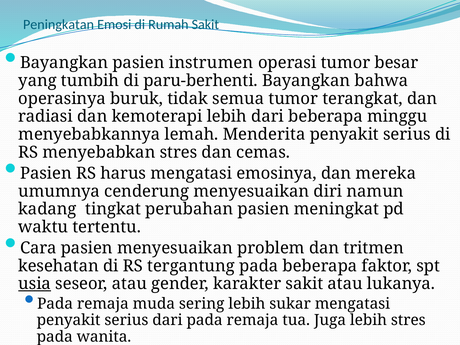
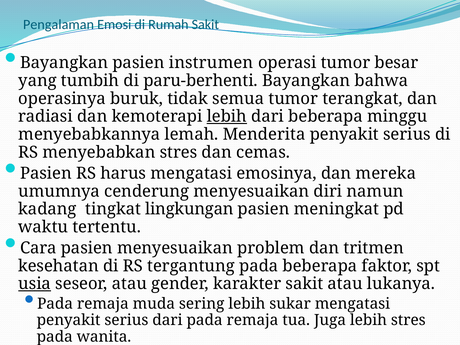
Peningkatan: Peningkatan -> Pengalaman
lebih at (227, 117) underline: none -> present
perubahan: perubahan -> lingkungan
